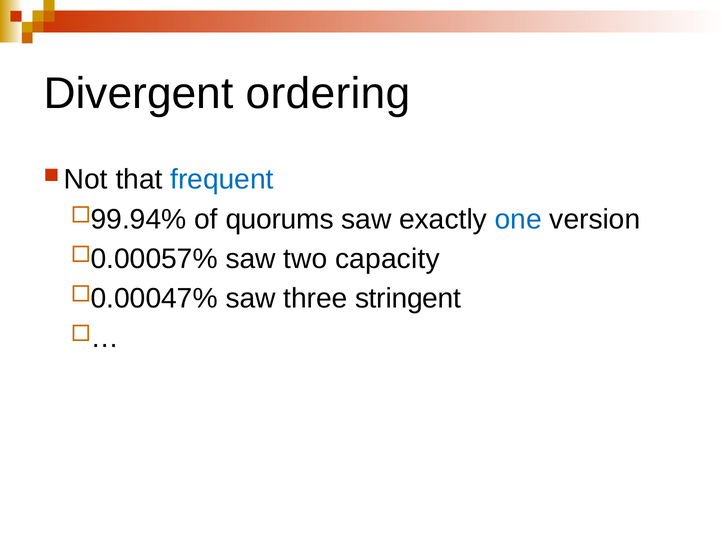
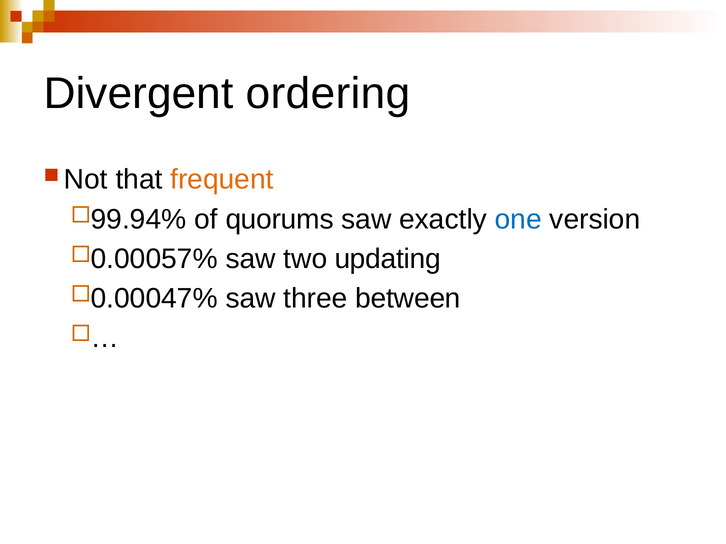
frequent colour: blue -> orange
capacity: capacity -> updating
stringent: stringent -> between
